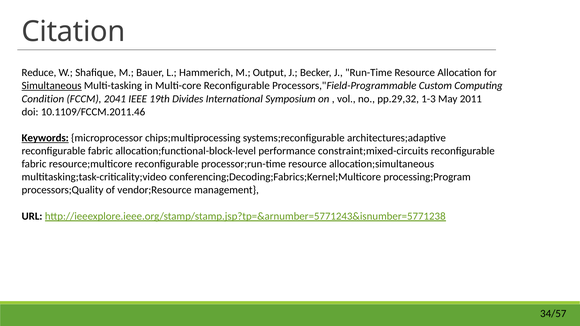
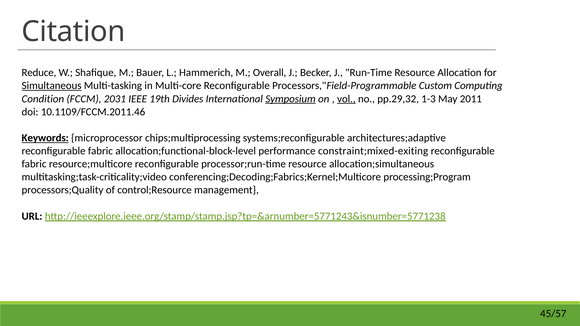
Output: Output -> Overall
2041: 2041 -> 2031
Symposium underline: none -> present
vol underline: none -> present
constraint;mixed-circuits: constraint;mixed-circuits -> constraint;mixed-exiting
vendor;Resource: vendor;Resource -> control;Resource
34/57: 34/57 -> 45/57
